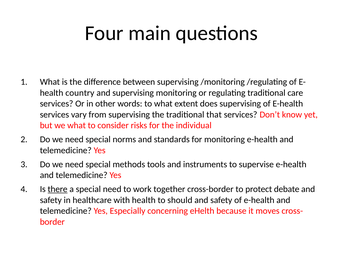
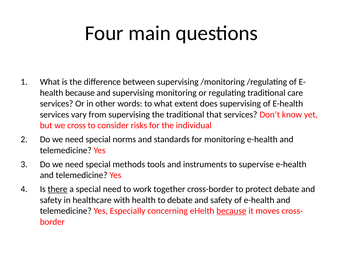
country at (80, 93): country -> because
we what: what -> cross
to should: should -> debate
because at (231, 210) underline: none -> present
